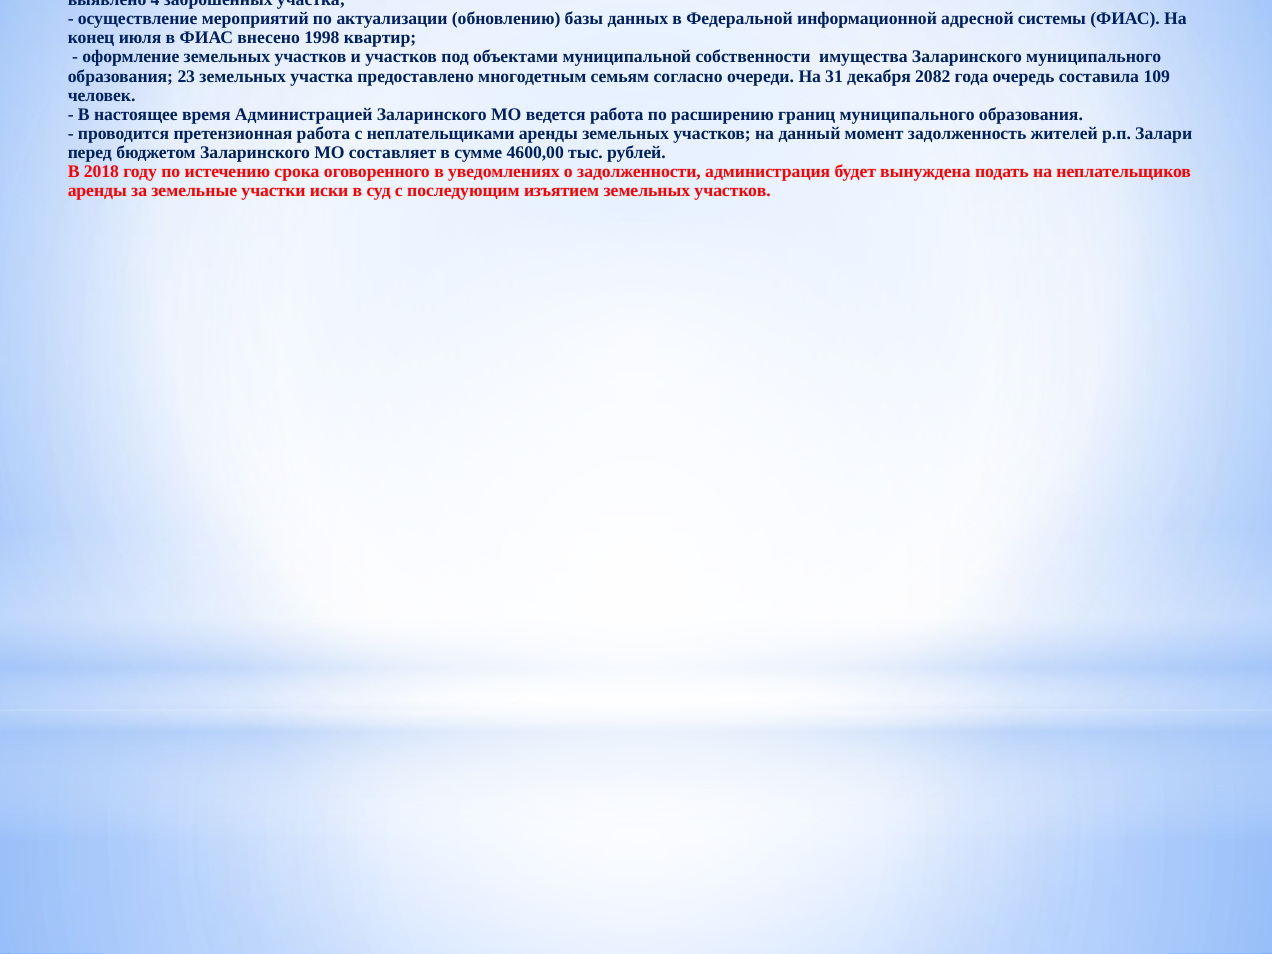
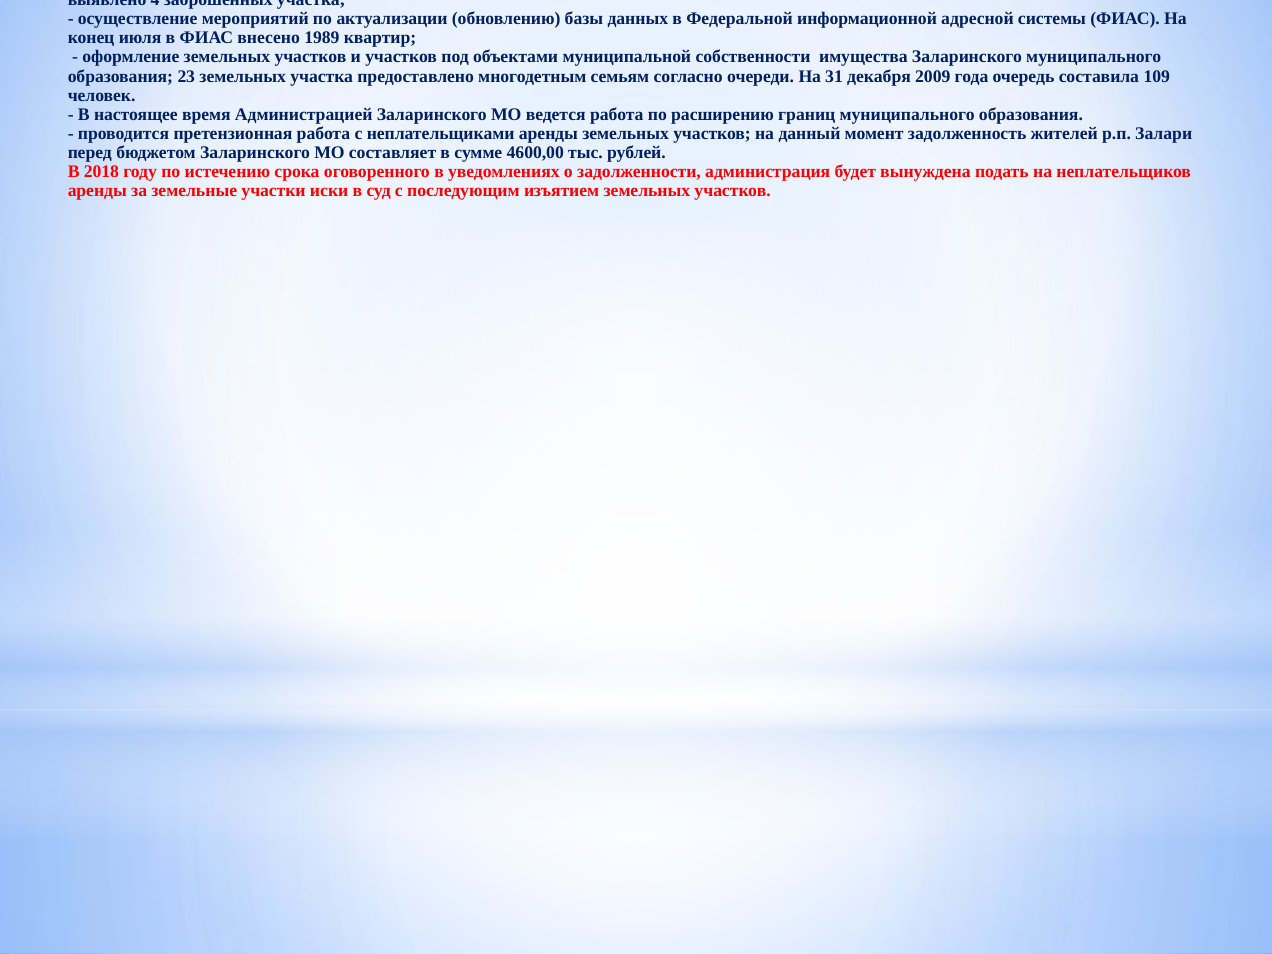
1998: 1998 -> 1989
2082: 2082 -> 2009
